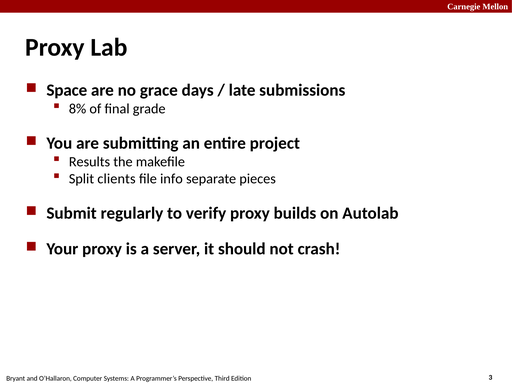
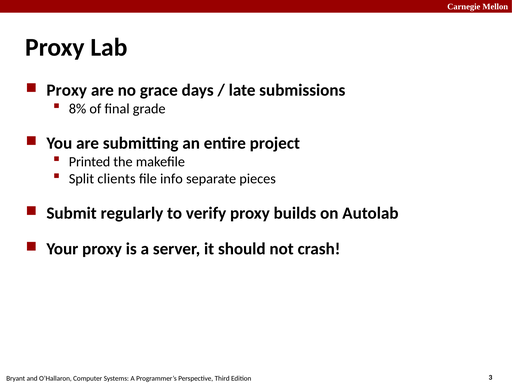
Space at (67, 90): Space -> Proxy
Results: Results -> Printed
